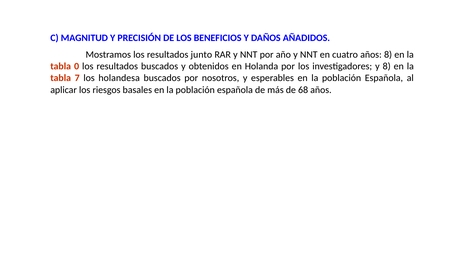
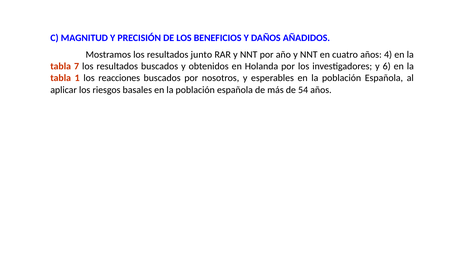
años 8: 8 -> 4
0: 0 -> 7
y 8: 8 -> 6
7: 7 -> 1
holandesa: holandesa -> reacciones
68: 68 -> 54
